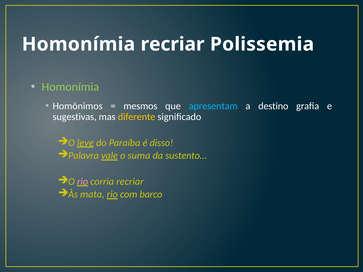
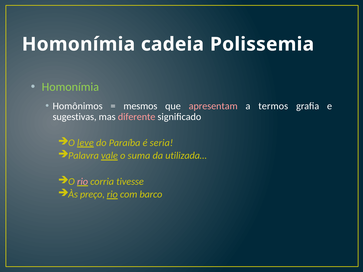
Homonímia recriar: recriar -> cadeia
apresentam colour: light blue -> pink
destino: destino -> termos
diferente colour: yellow -> pink
disso: disso -> seria
sustento…: sustento… -> utilizada…
corria recriar: recriar -> tivesse
mata: mata -> preço
